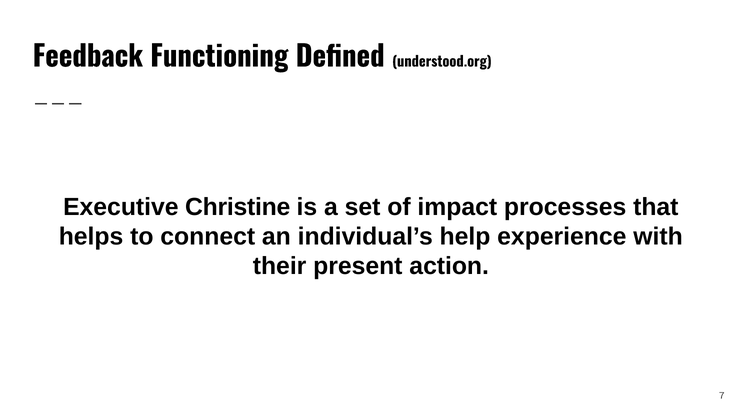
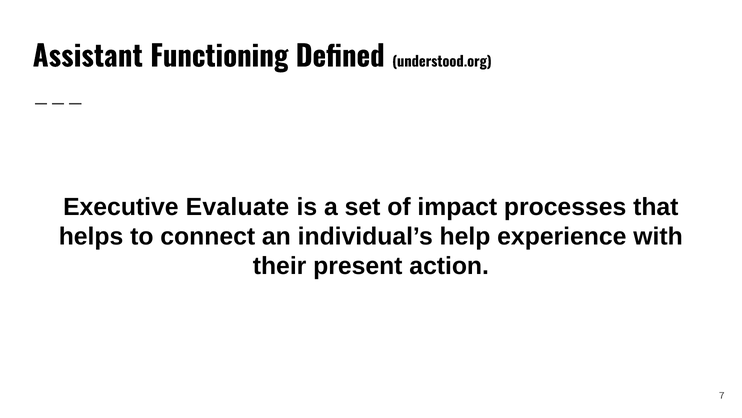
Feedback: Feedback -> Assistant
Christine: Christine -> Evaluate
